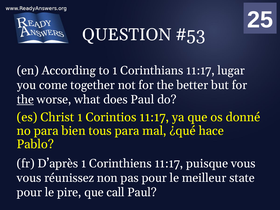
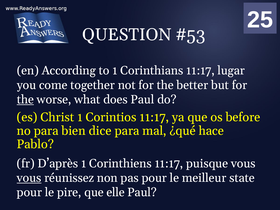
donné: donné -> before
tous: tous -> dice
vous at (29, 178) underline: none -> present
call: call -> elle
